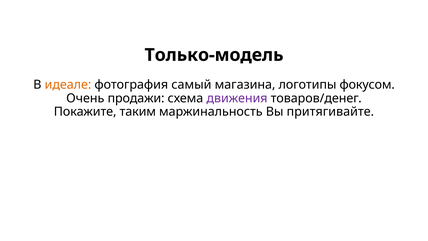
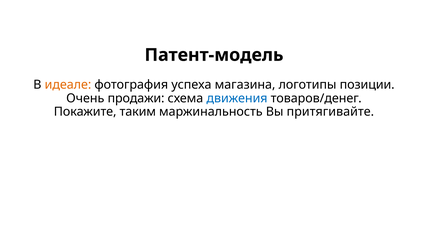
Только-модель: Только-модель -> Патент-модель
самый: самый -> успеха
фокусом: фокусом -> позиции
движения colour: purple -> blue
